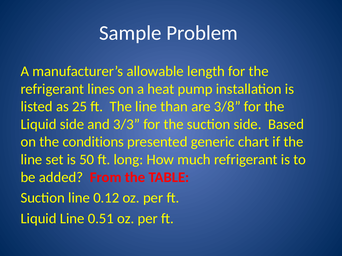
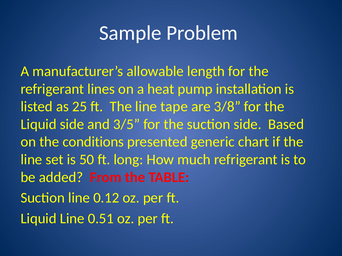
than: than -> tape
3/3: 3/3 -> 3/5
